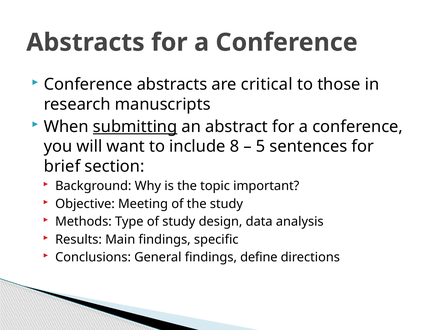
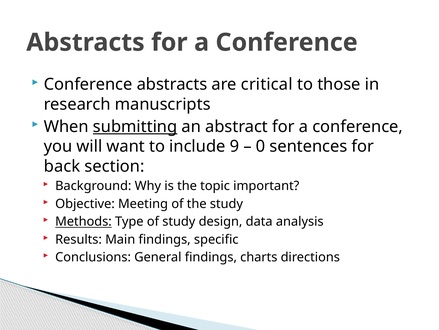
8: 8 -> 9
5: 5 -> 0
brief: brief -> back
Methods underline: none -> present
define: define -> charts
